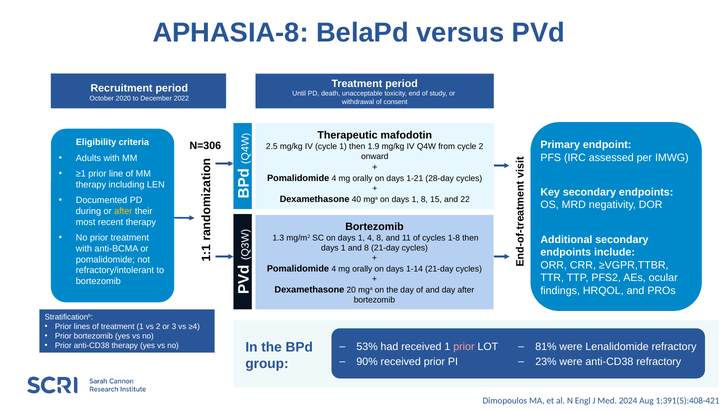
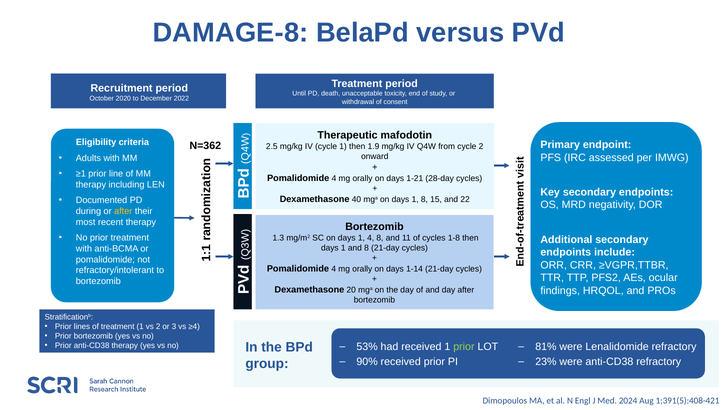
APHASIA-8: APHASIA-8 -> DAMAGE-8
N=306: N=306 -> N=362
prior at (464, 346) colour: pink -> light green
